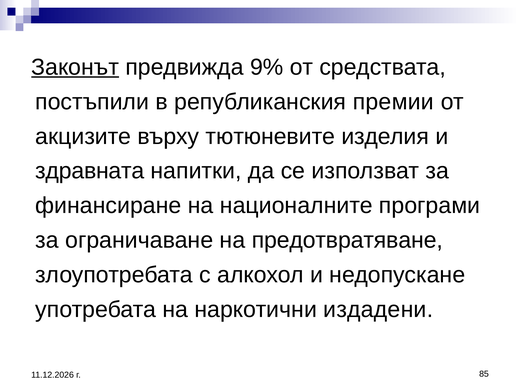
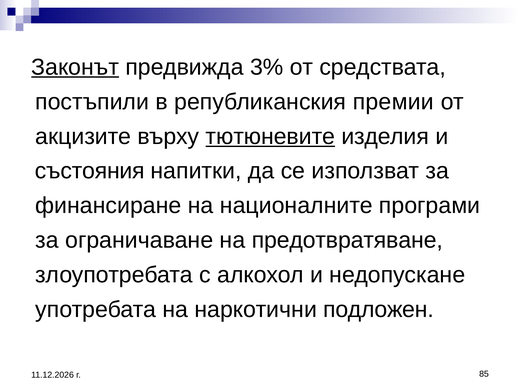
9%: 9% -> 3%
тютюневите underline: none -> present
здравната: здравната -> състояния
издадени: издадени -> подложен
